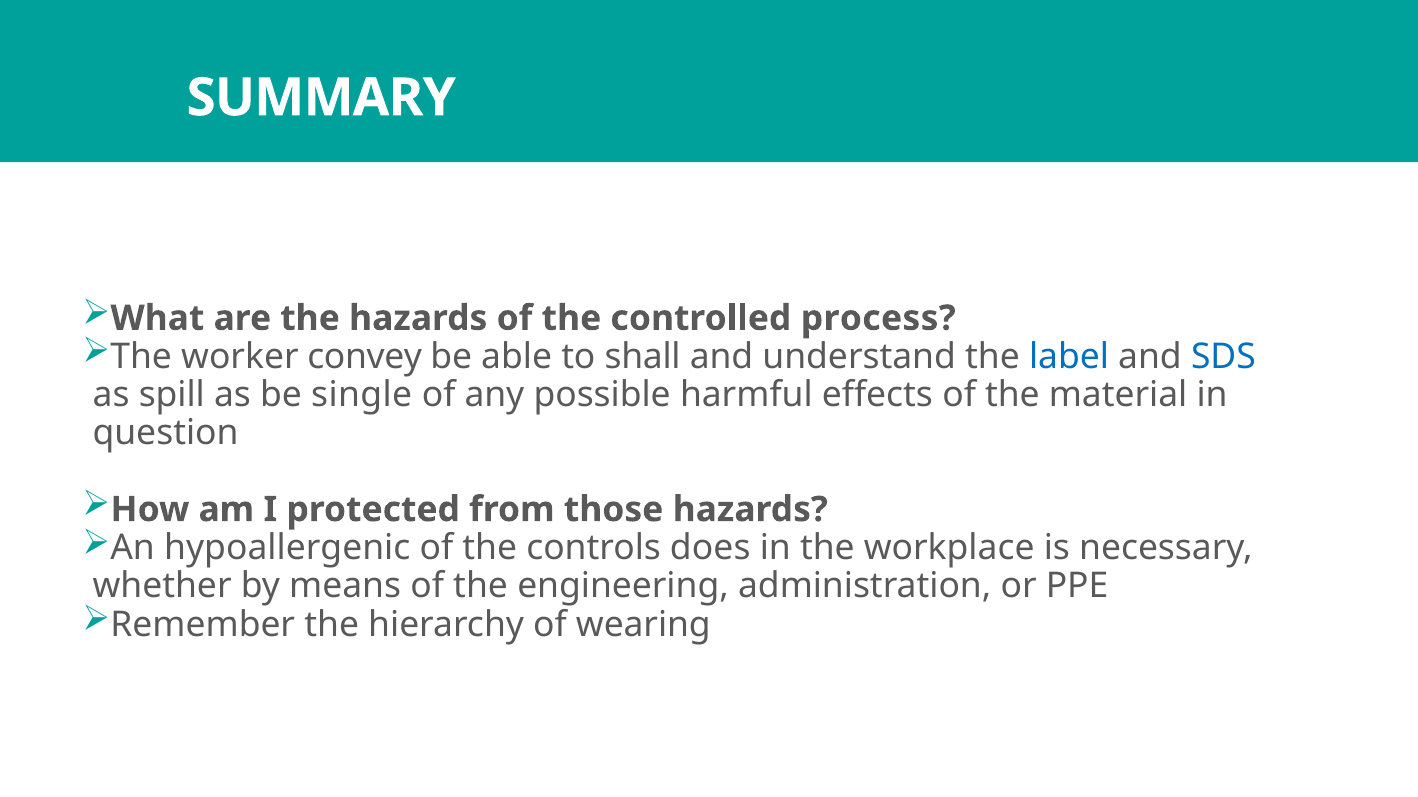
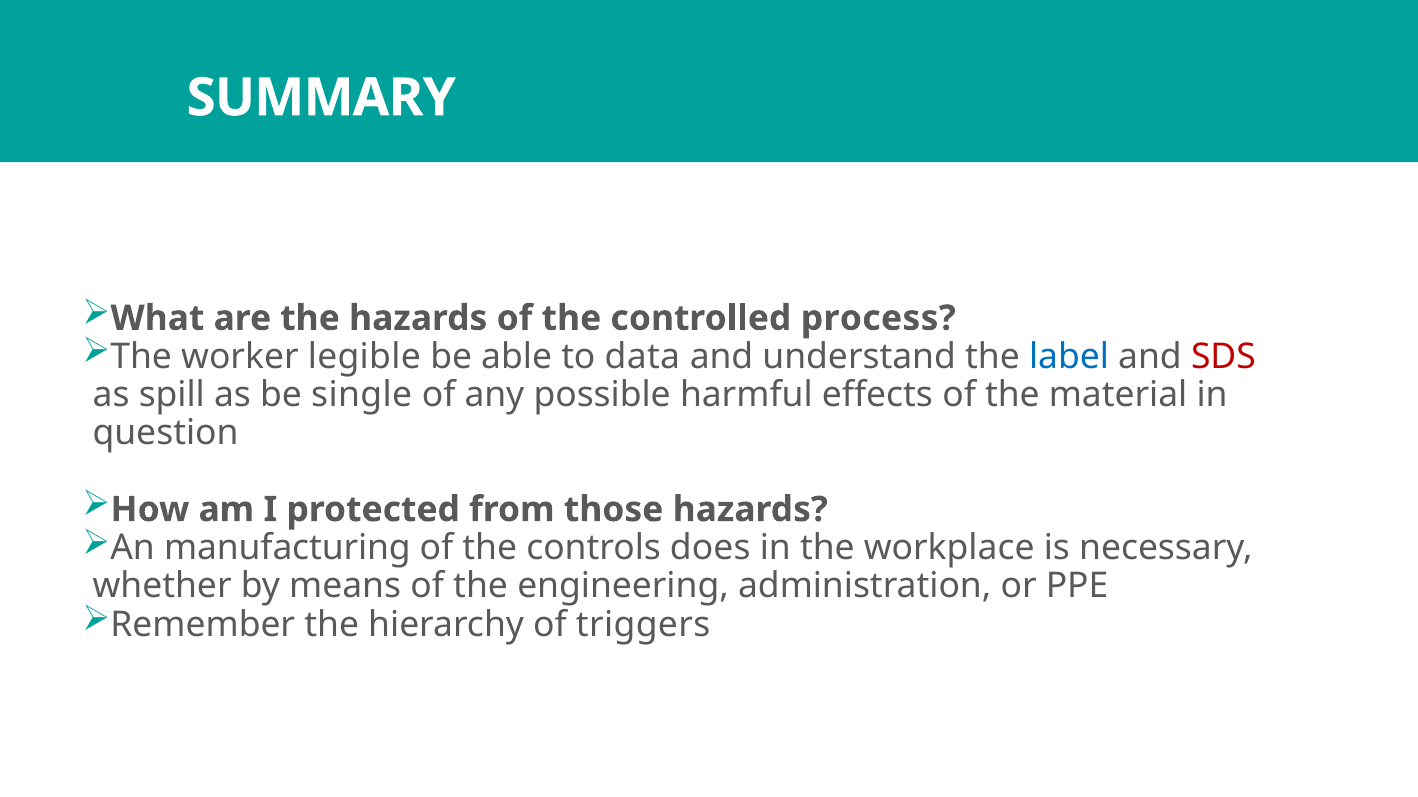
convey: convey -> legible
shall: shall -> data
SDS colour: blue -> red
hypoallergenic: hypoallergenic -> manufacturing
wearing: wearing -> triggers
